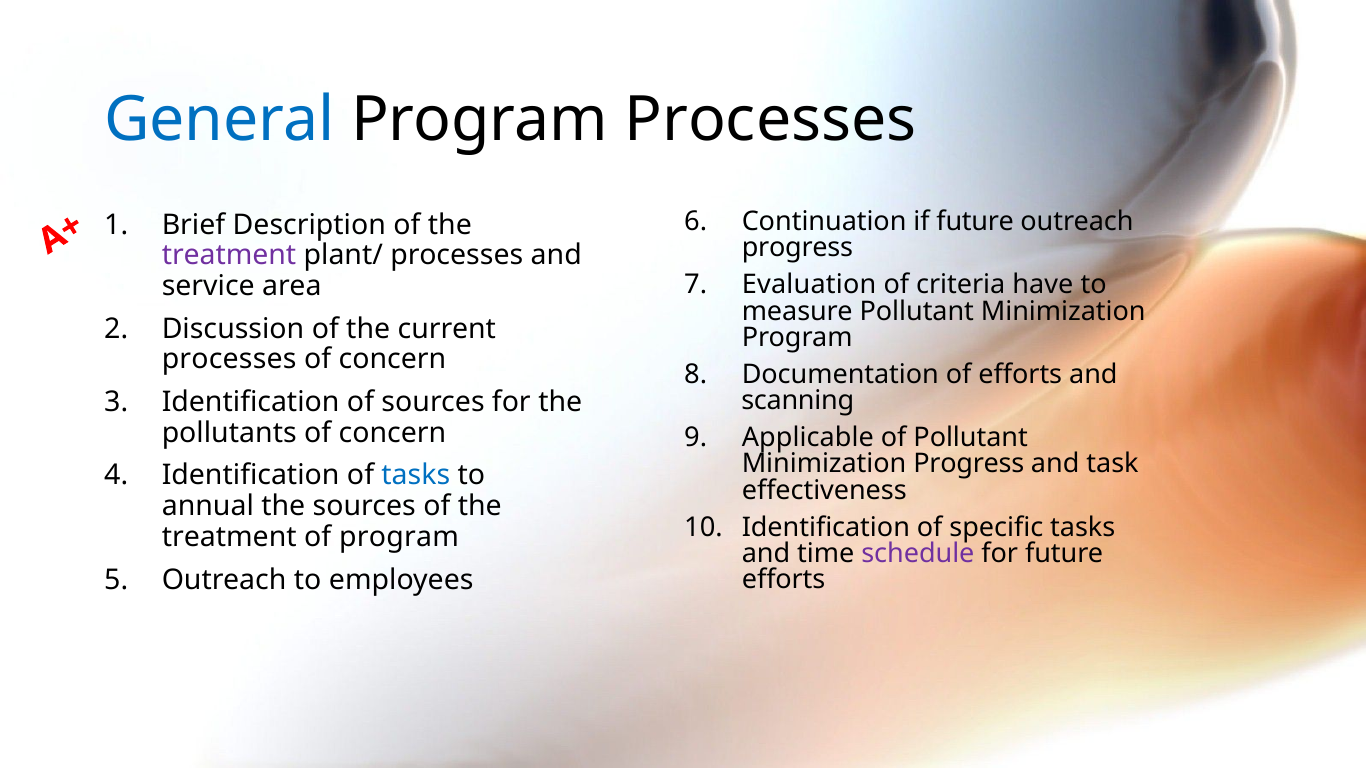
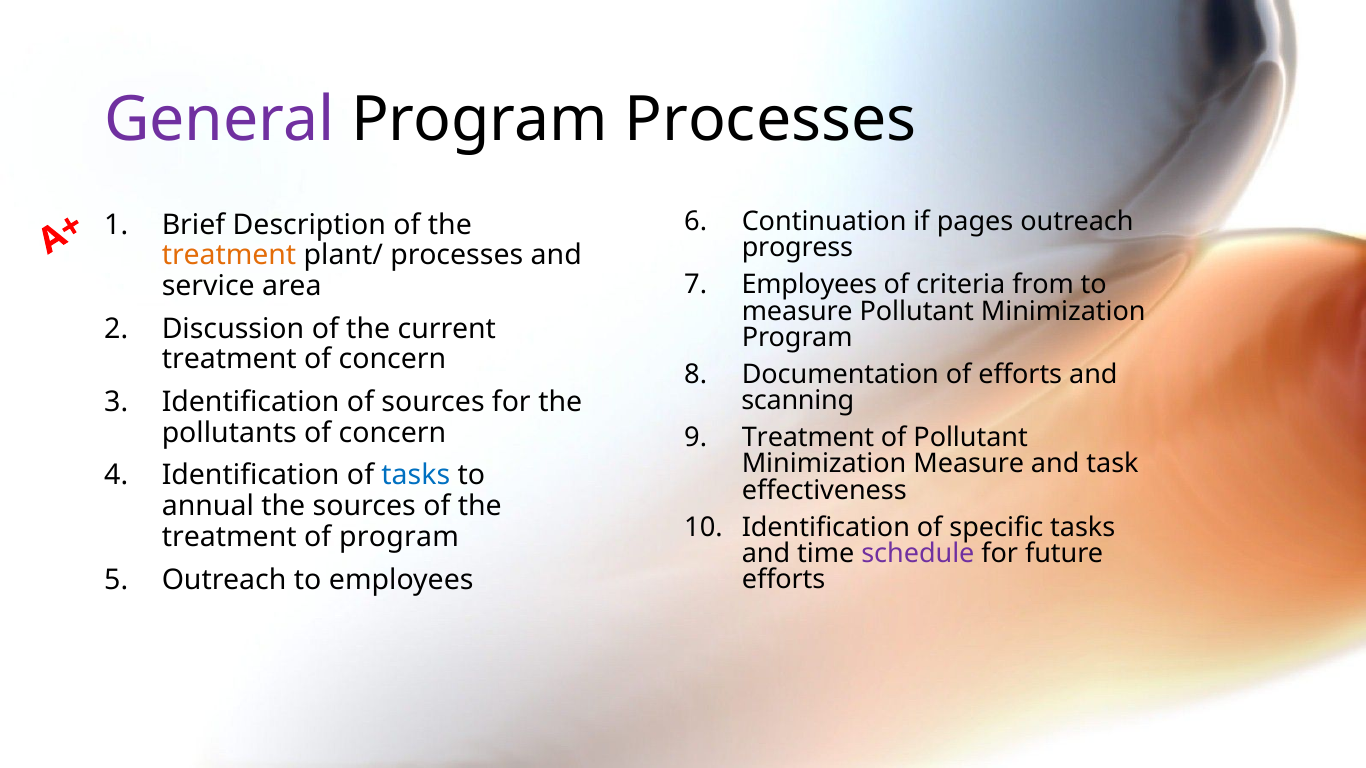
General colour: blue -> purple
if future: future -> pages
treatment at (229, 256) colour: purple -> orange
Evaluation at (809, 285): Evaluation -> Employees
have: have -> from
processes at (229, 360): processes -> treatment
Applicable at (808, 438): Applicable -> Treatment
Minimization Progress: Progress -> Measure
